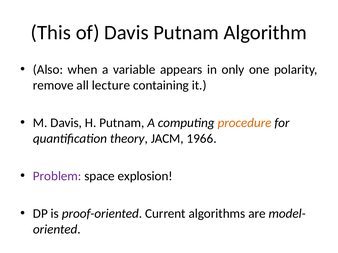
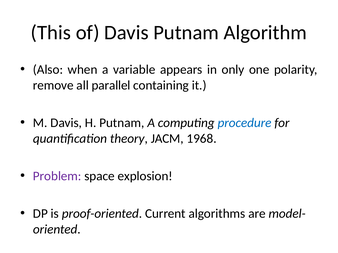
lecture: lecture -> parallel
procedure colour: orange -> blue
1966: 1966 -> 1968
